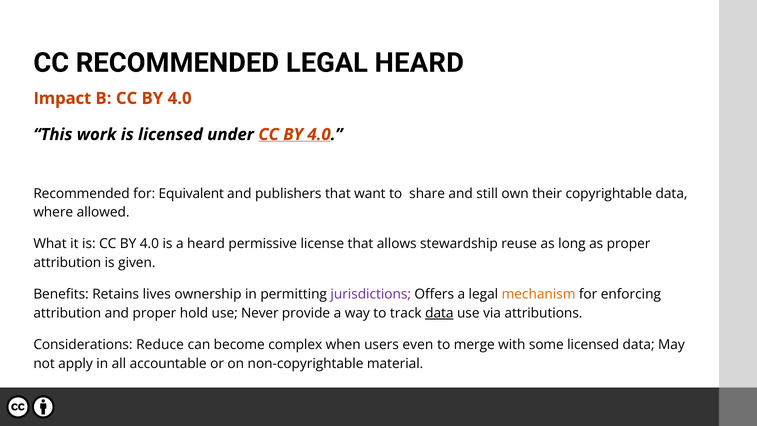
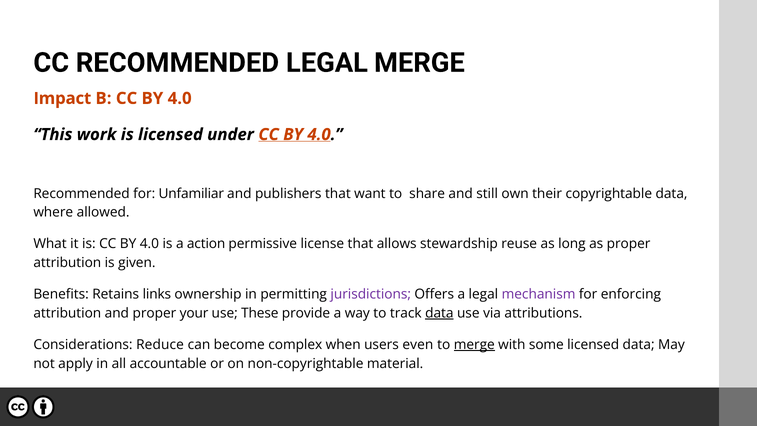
LEGAL HEARD: HEARD -> MERGE
Equivalent: Equivalent -> Unfamiliar
a heard: heard -> action
lives: lives -> links
mechanism colour: orange -> purple
hold: hold -> your
Never: Never -> These
merge at (474, 344) underline: none -> present
